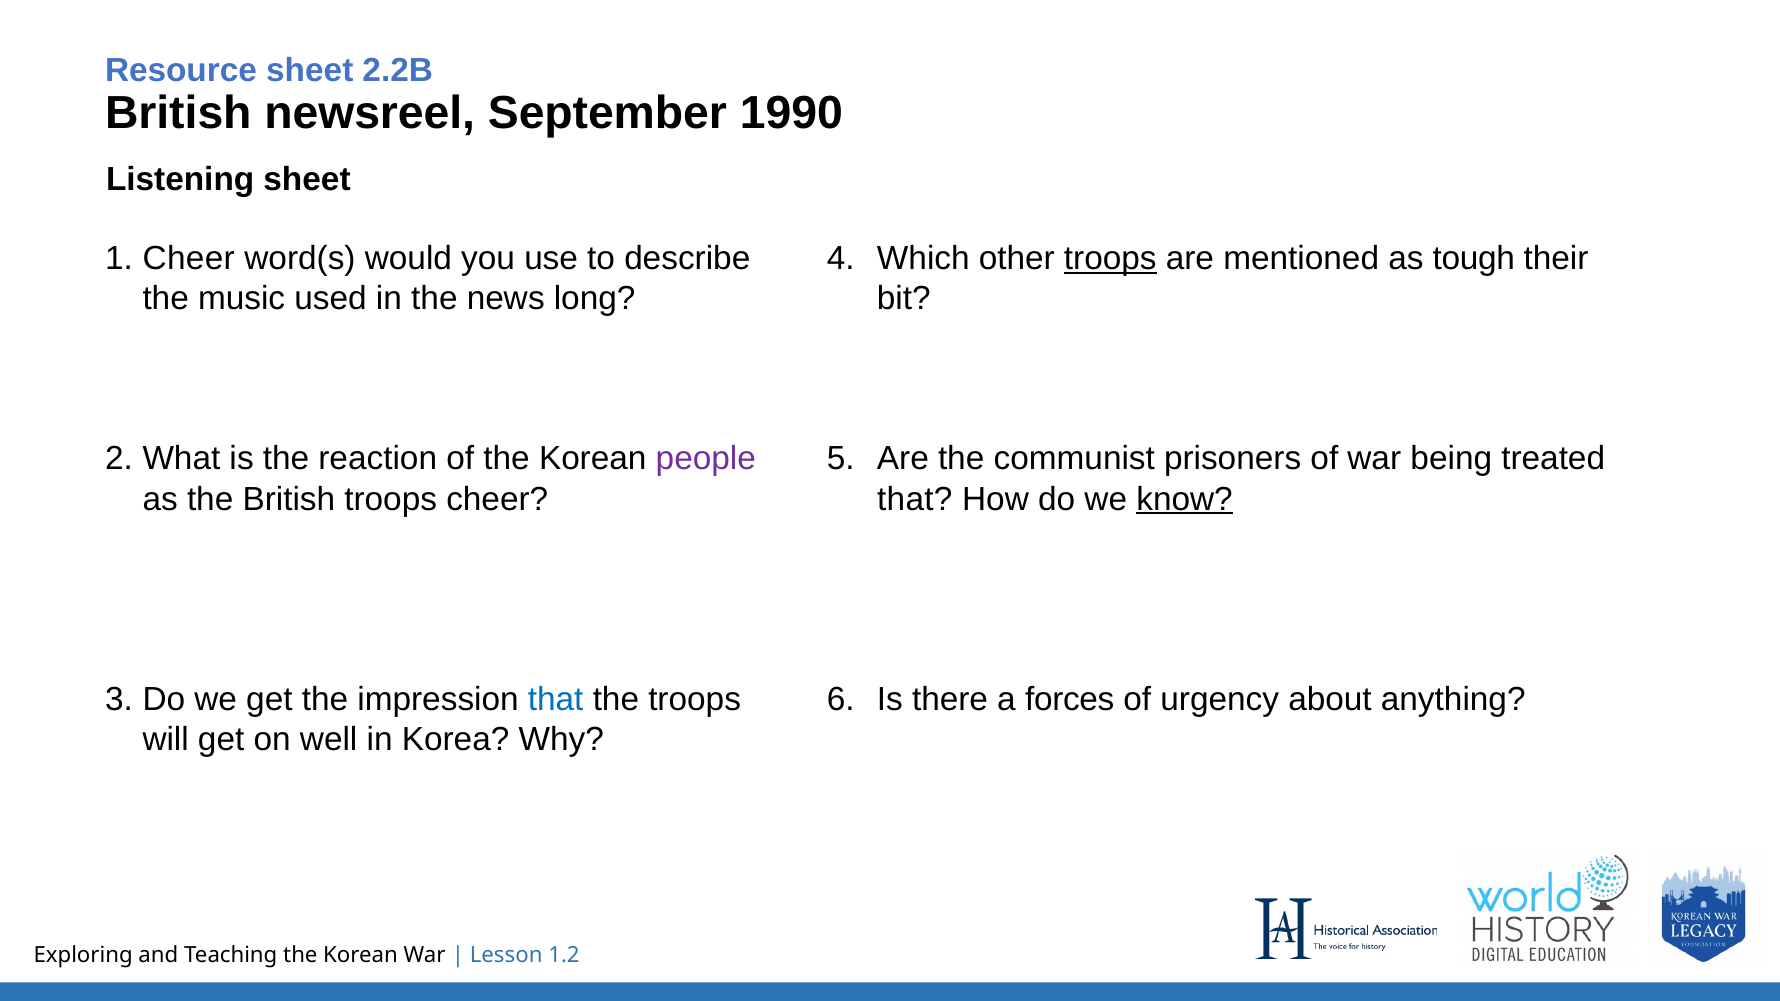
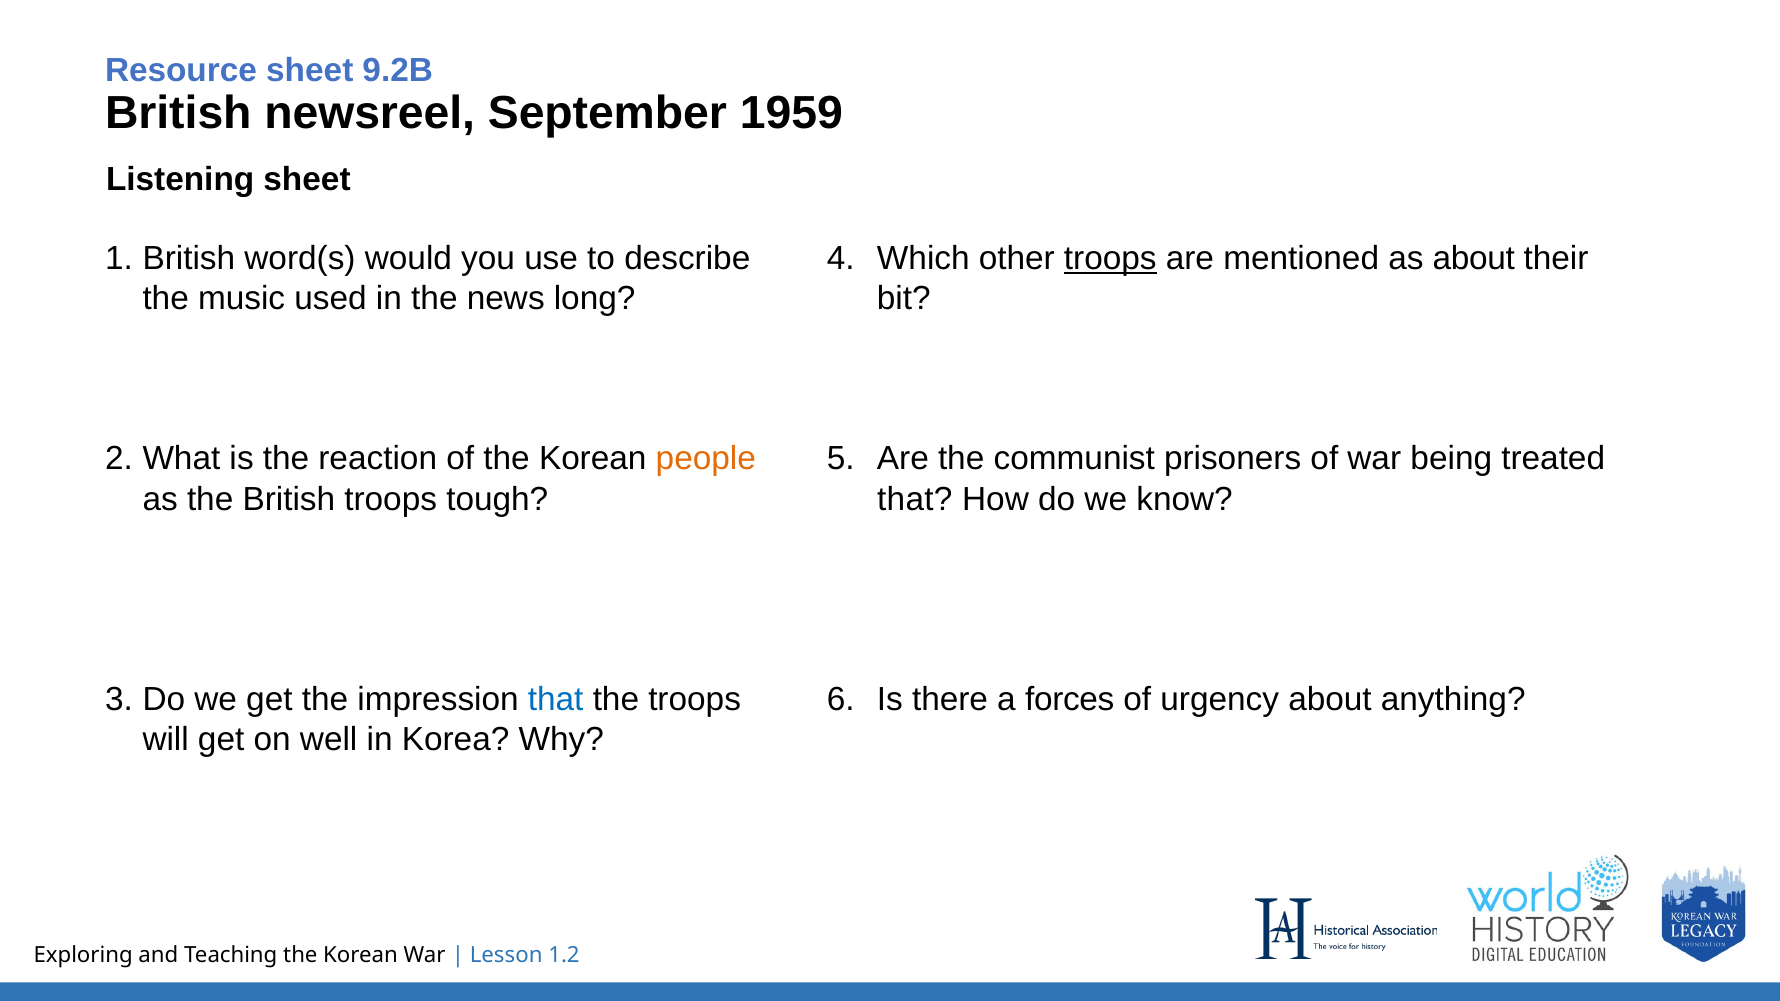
2.2B: 2.2B -> 9.2B
1990: 1990 -> 1959
Cheer at (189, 259): Cheer -> British
as tough: tough -> about
people colour: purple -> orange
troops cheer: cheer -> tough
know underline: present -> none
